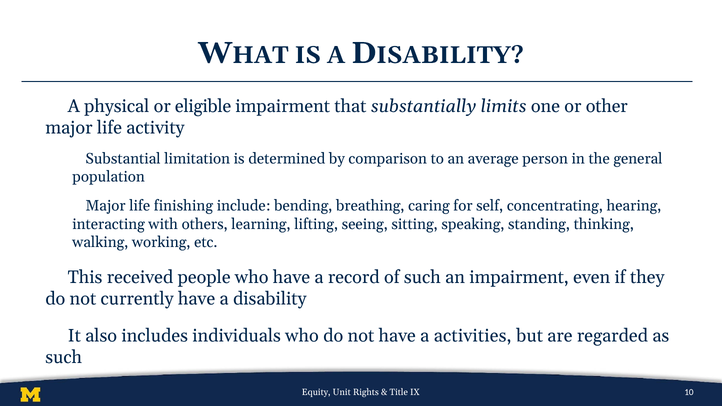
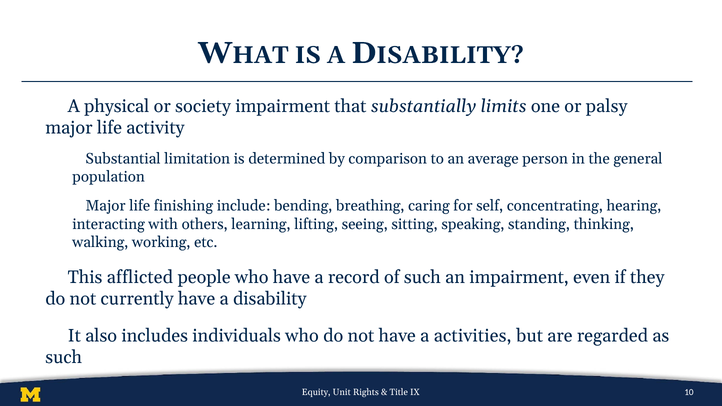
eligible: eligible -> society
other: other -> palsy
received: received -> afflicted
